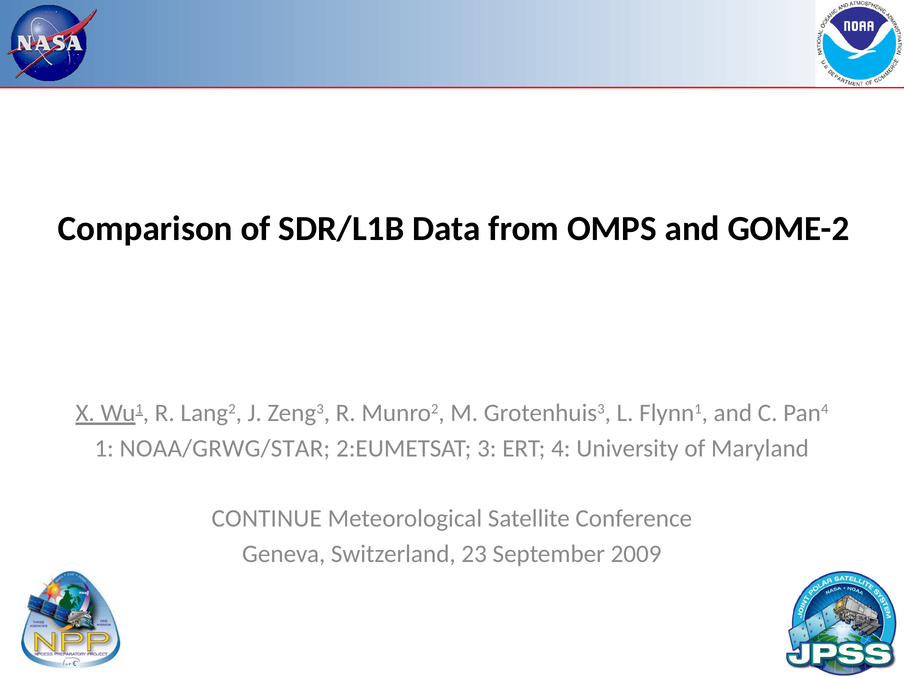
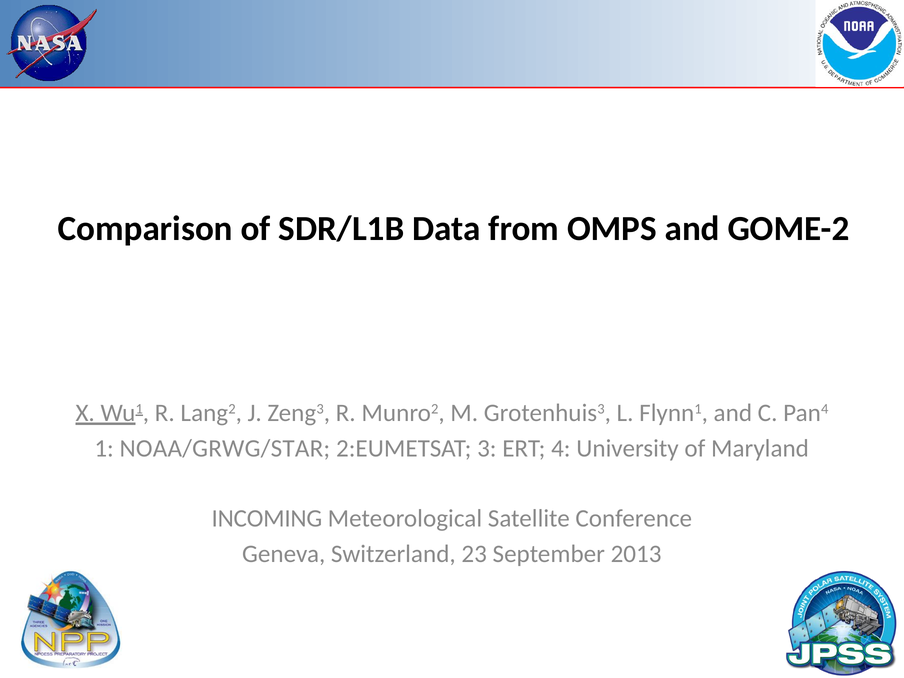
CONTINUE: CONTINUE -> INCOMING
2009: 2009 -> 2013
